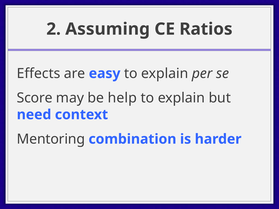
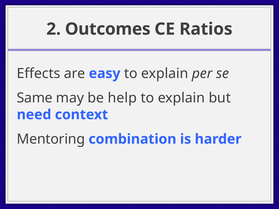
Assuming: Assuming -> Outcomes
Score: Score -> Same
